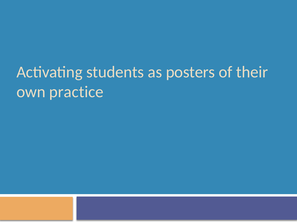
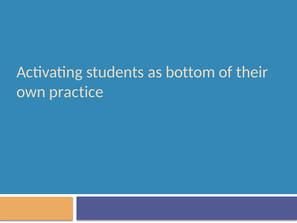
posters: posters -> bottom
